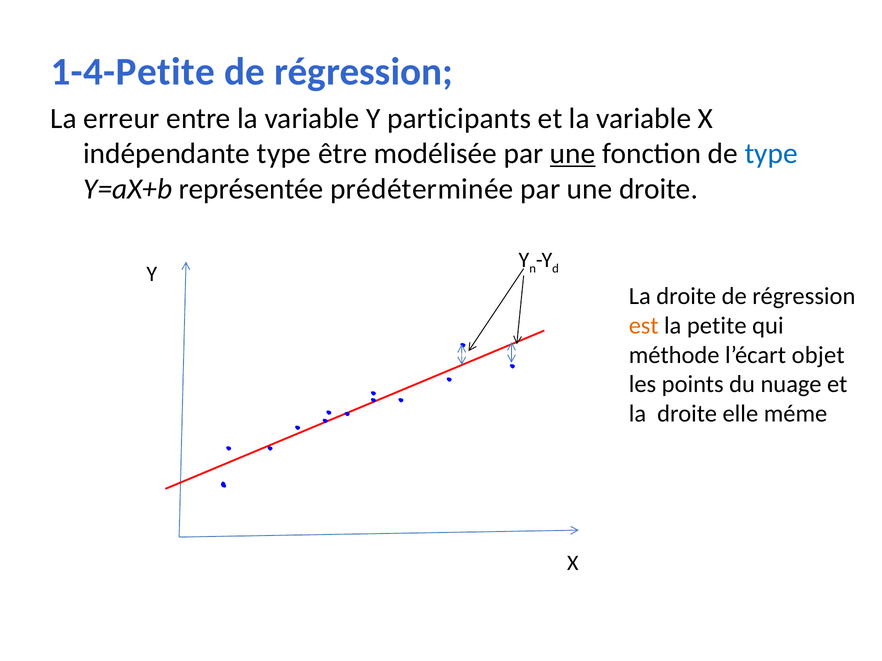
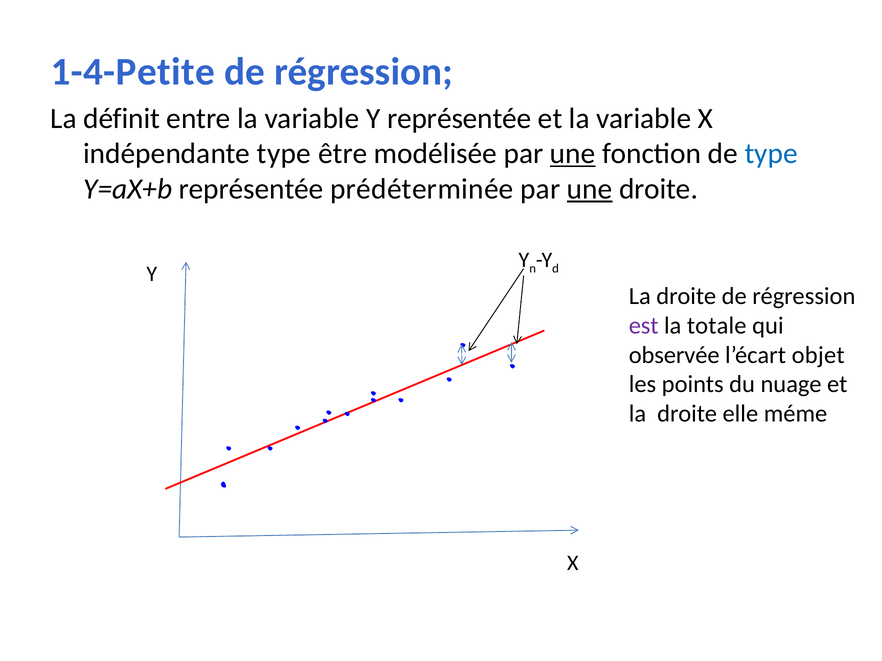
erreur: erreur -> définit
Y participants: participants -> représentée
une at (590, 189) underline: none -> present
est colour: orange -> purple
petite: petite -> totale
méthode: méthode -> observée
